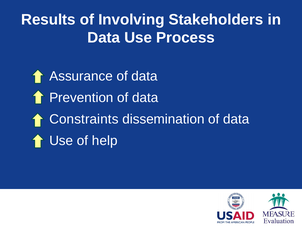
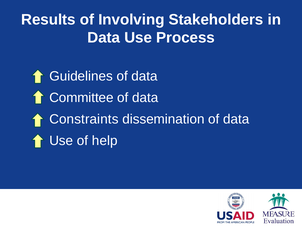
Assurance: Assurance -> Guidelines
Prevention: Prevention -> Committee
